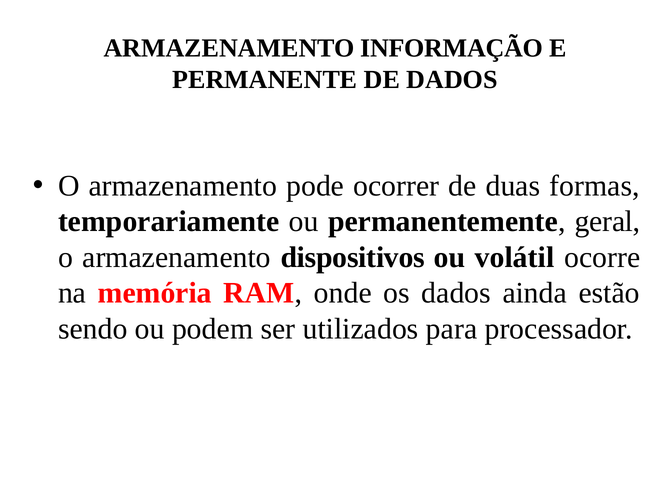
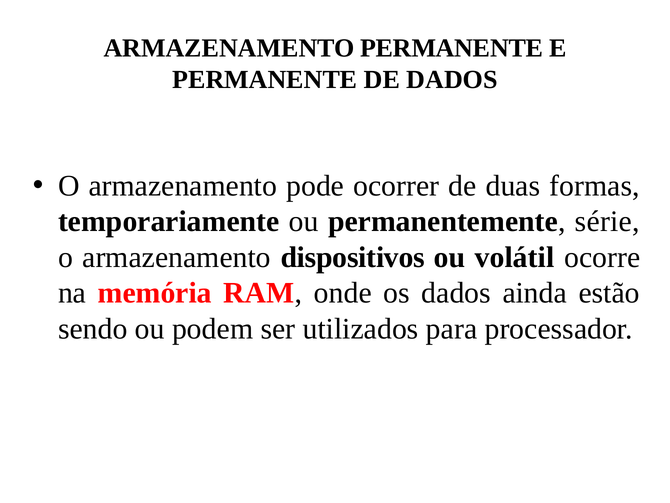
ARMAZENAMENTO INFORMAÇÃO: INFORMAÇÃO -> PERMANENTE
geral: geral -> série
